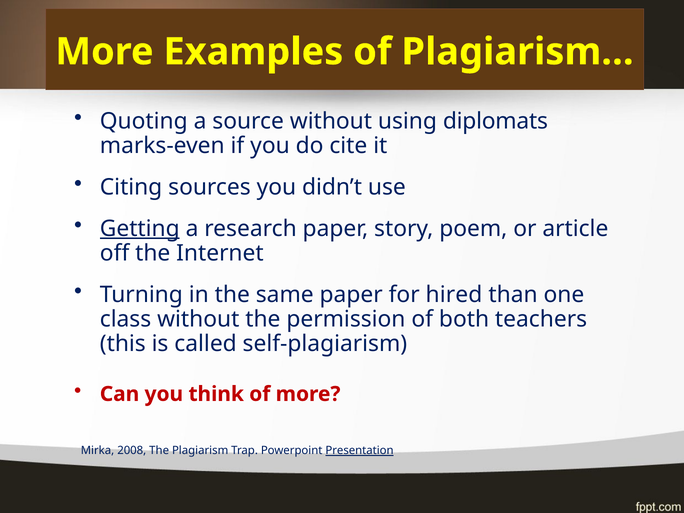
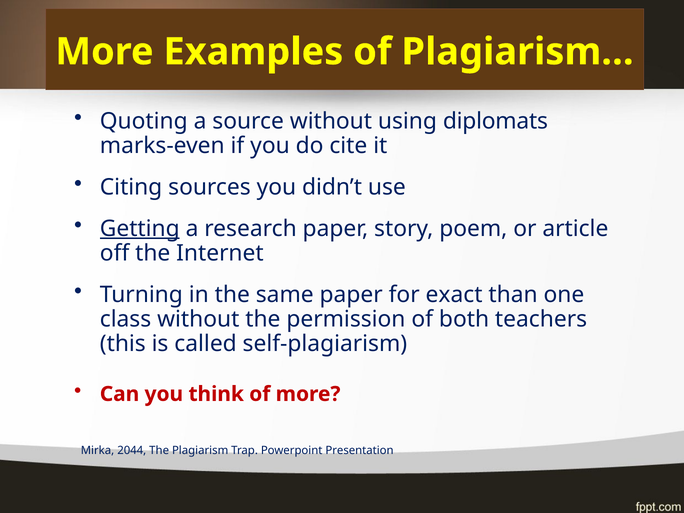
hired: hired -> exact
2008: 2008 -> 2044
Presentation underline: present -> none
